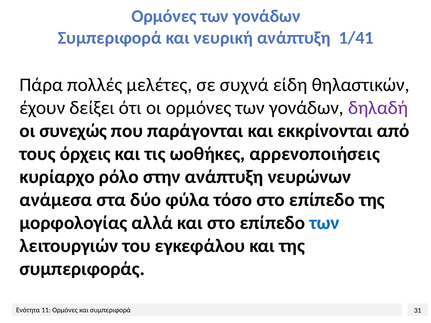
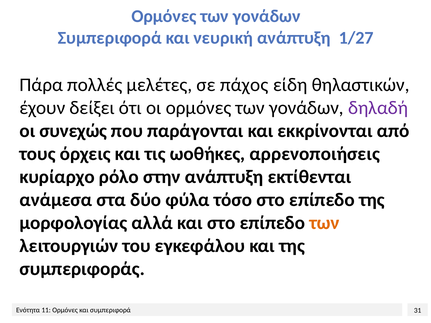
1/41: 1/41 -> 1/27
συχνά: συχνά -> πάχος
νευρώνων: νευρώνων -> εκτίθενται
των at (325, 223) colour: blue -> orange
